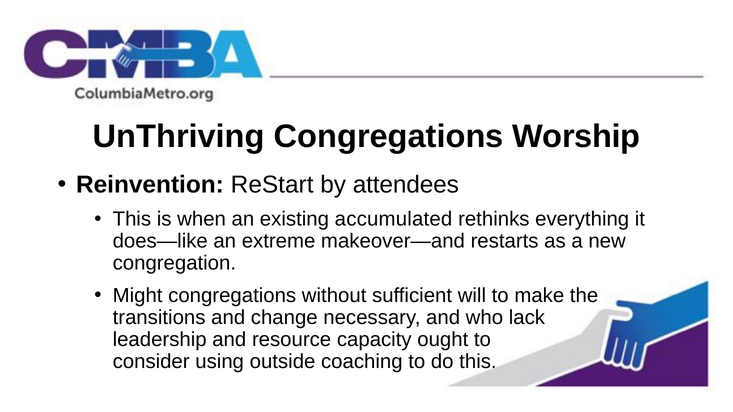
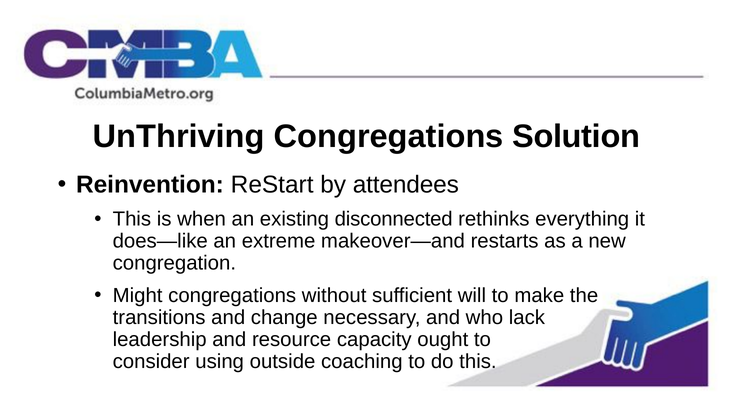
Worship: Worship -> Solution
accumulated: accumulated -> disconnected
